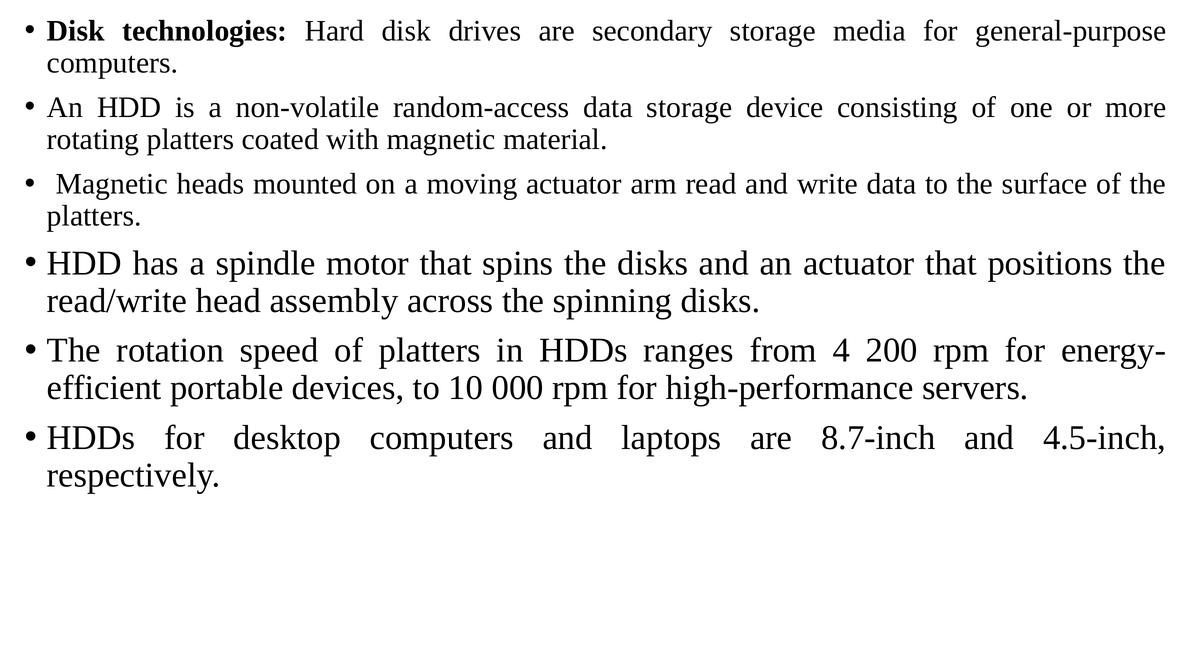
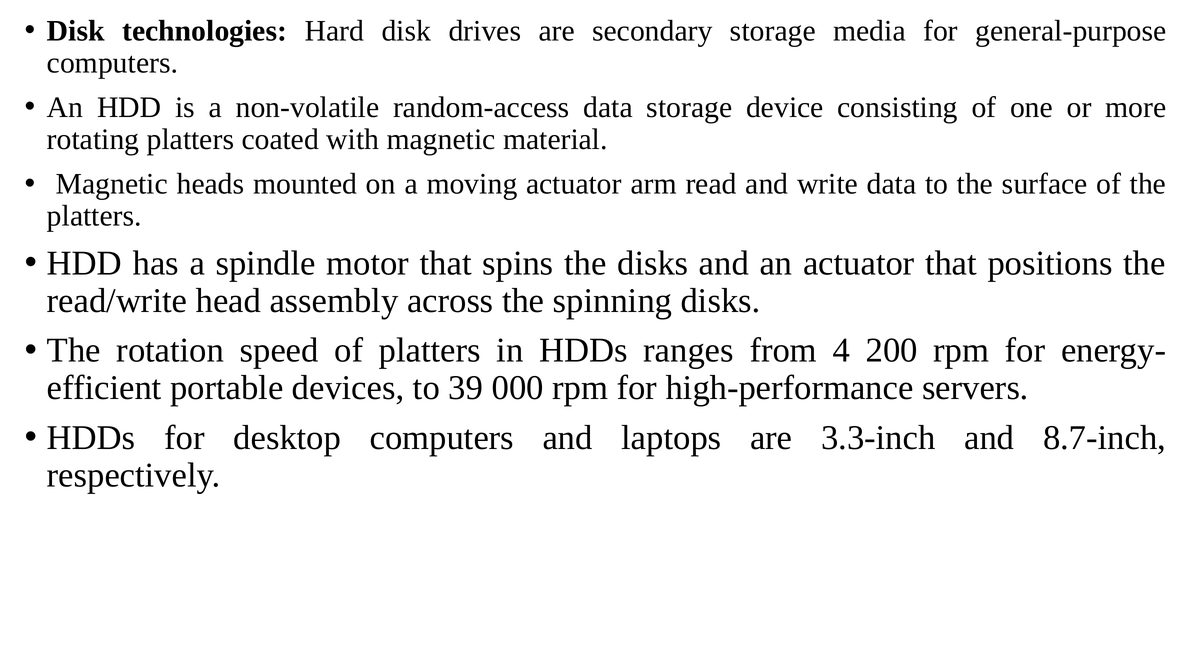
10: 10 -> 39
8.7-inch: 8.7-inch -> 3.3-inch
4.5-inch: 4.5-inch -> 8.7-inch
